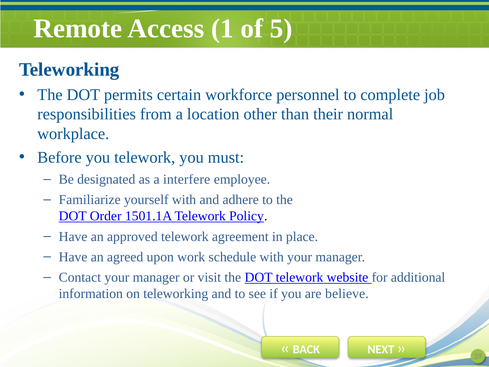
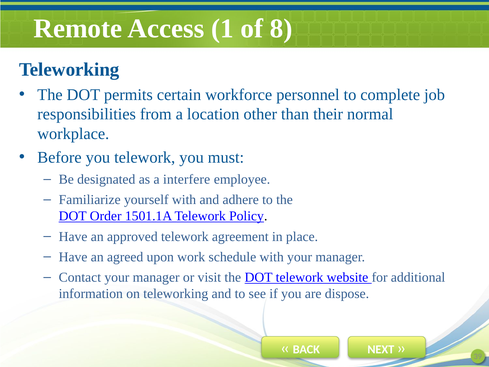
5: 5 -> 8
believe: believe -> dispose
